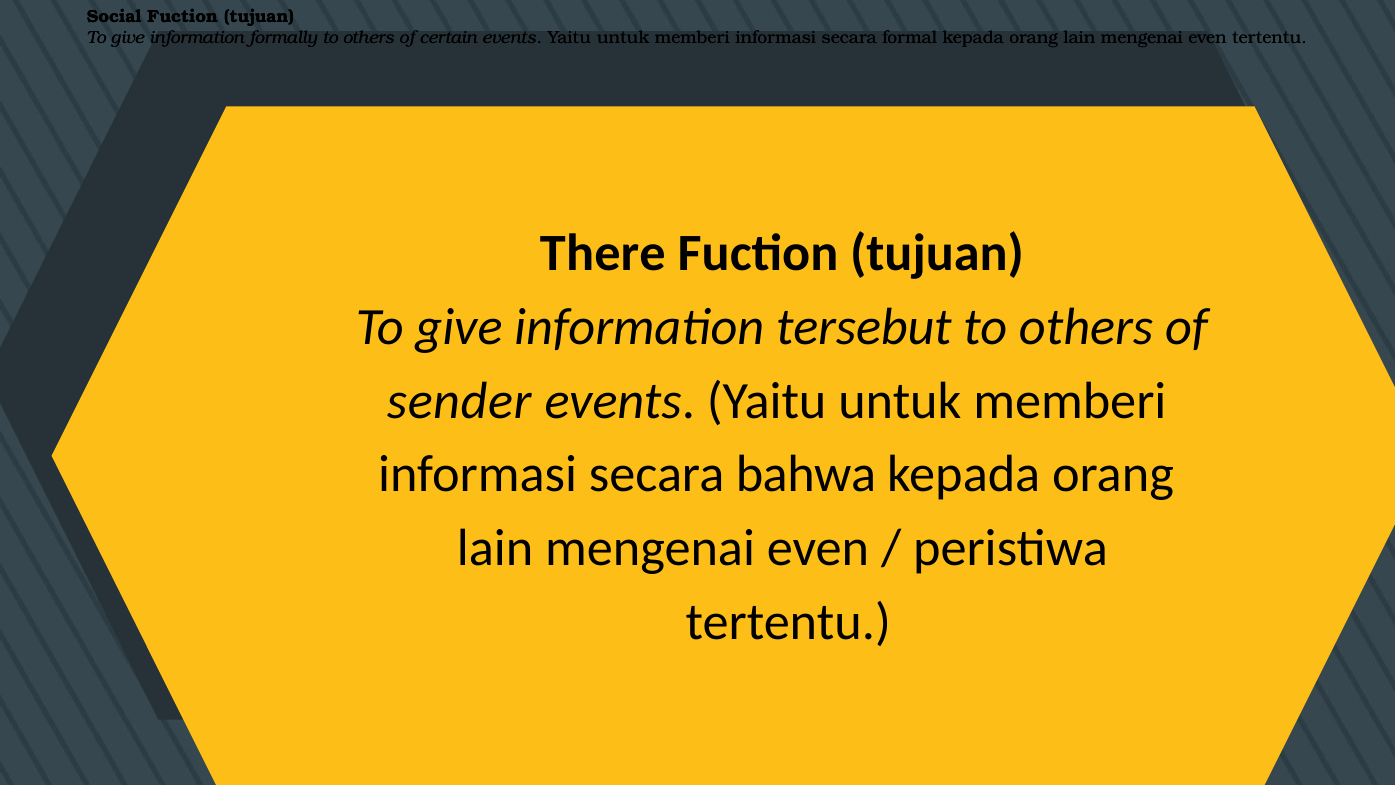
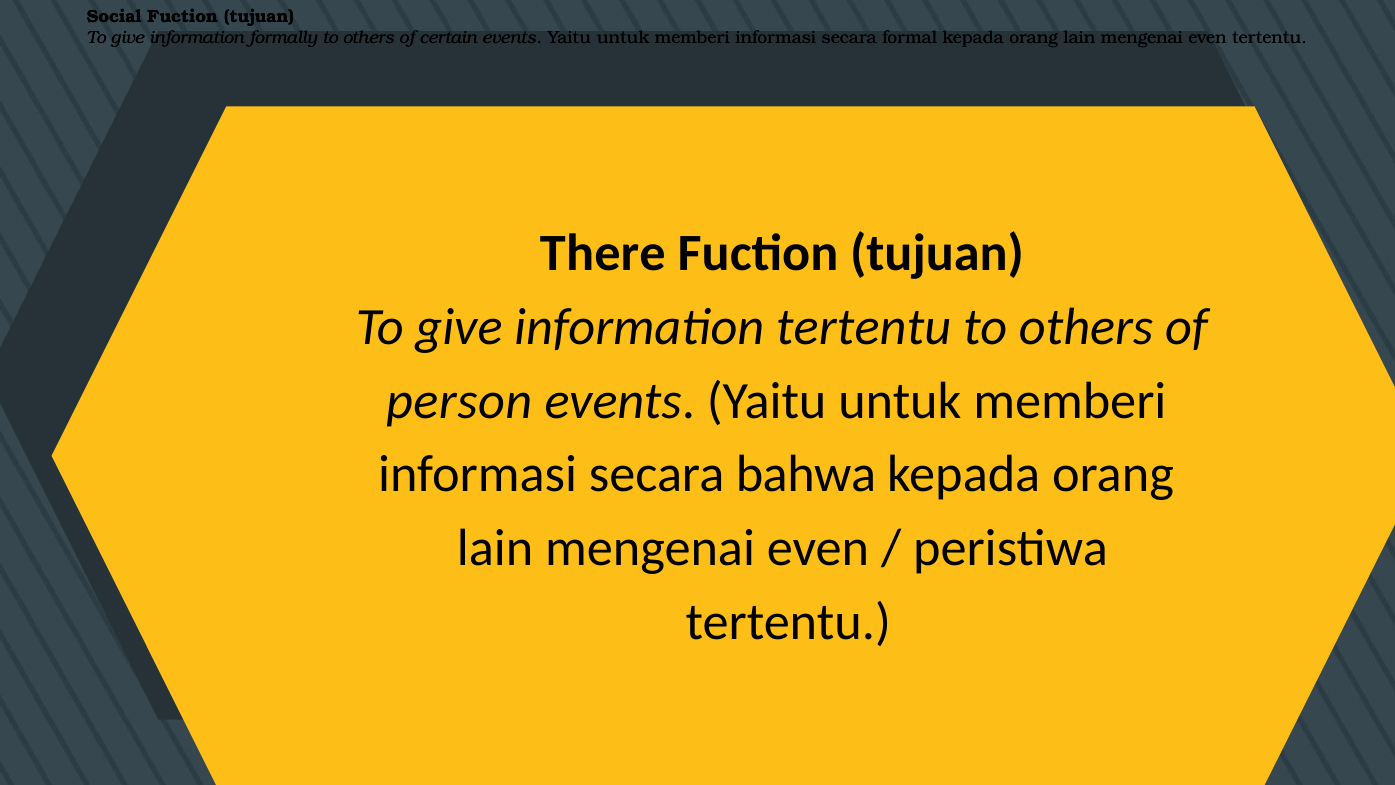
information tersebut: tersebut -> tertentu
sender: sender -> person
